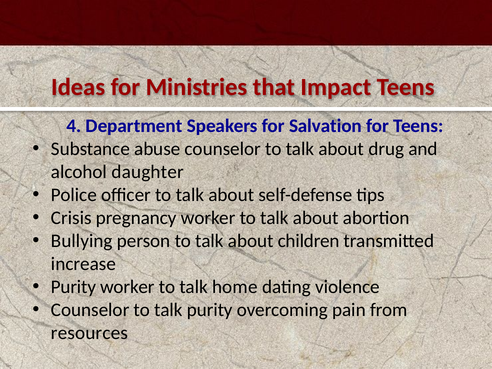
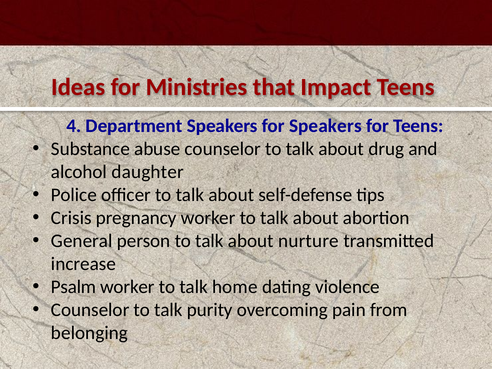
for Salvation: Salvation -> Speakers
Bullying: Bullying -> General
children: children -> nurture
Purity at (73, 287): Purity -> Psalm
resources: resources -> belonging
